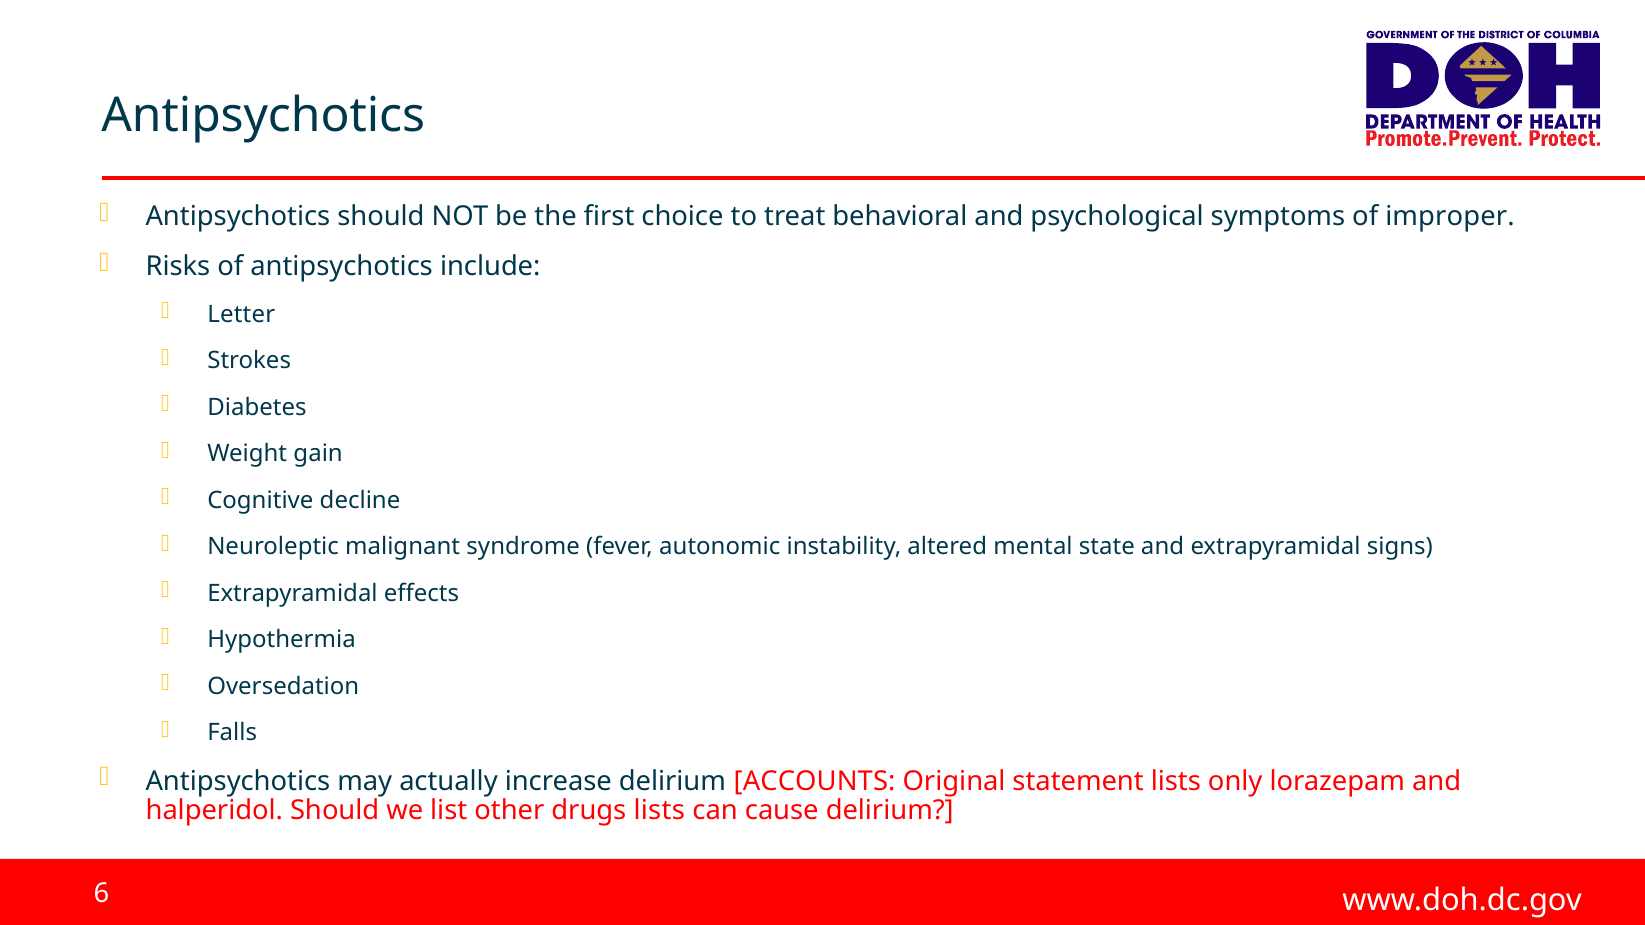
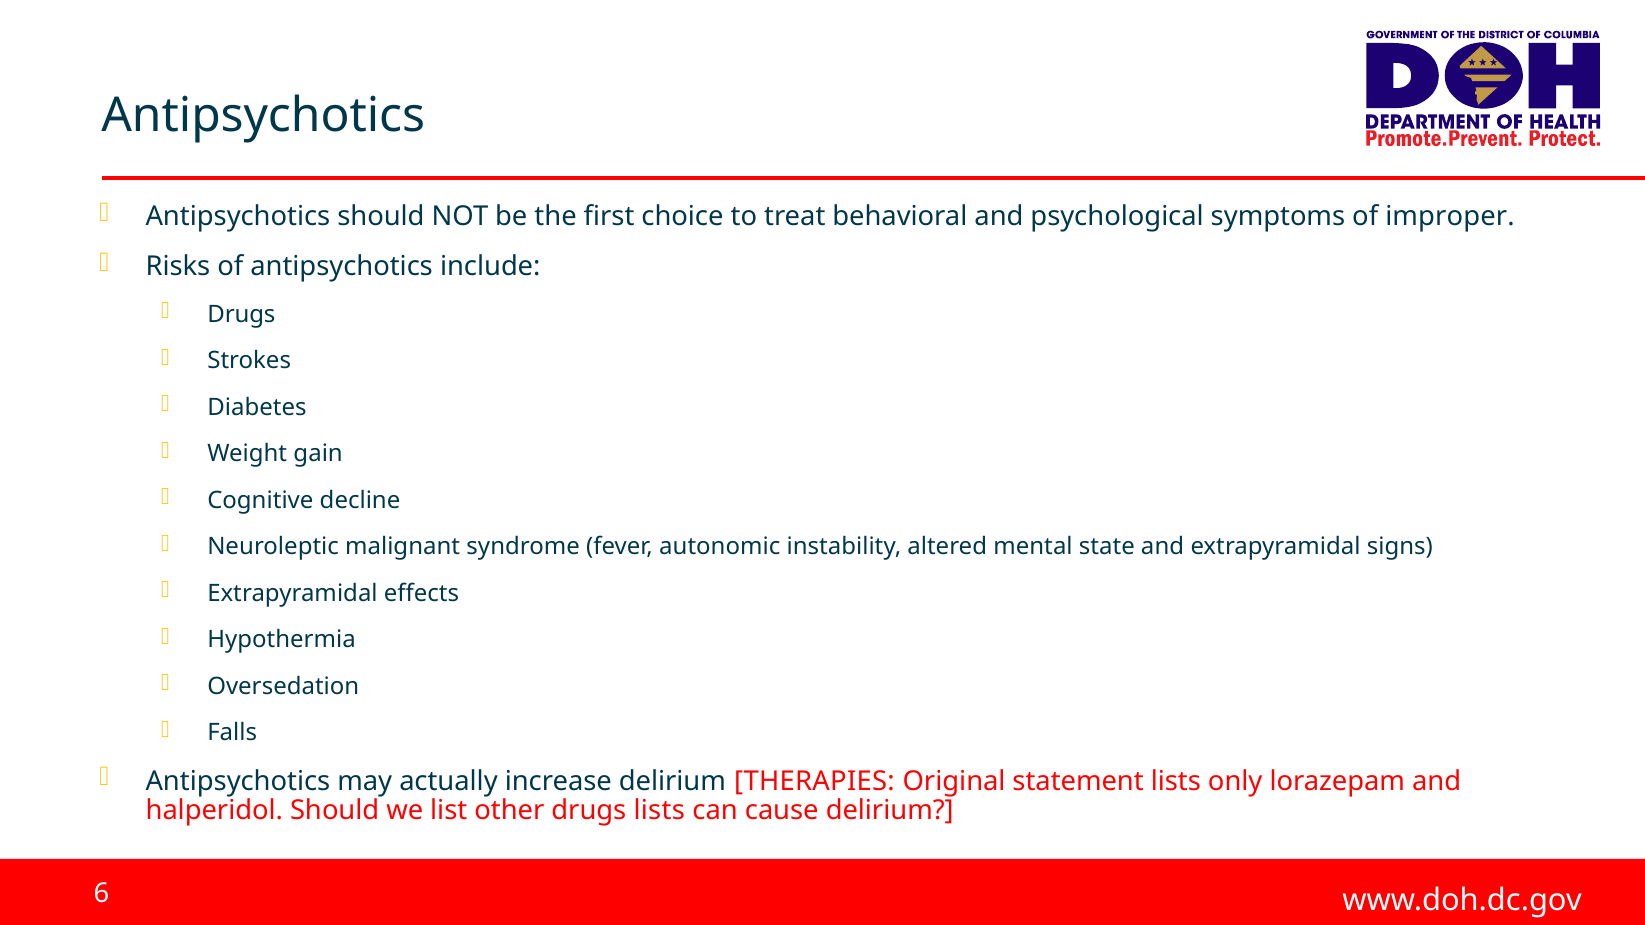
Letter at (241, 315): Letter -> Drugs
ACCOUNTS: ACCOUNTS -> THERAPIES
